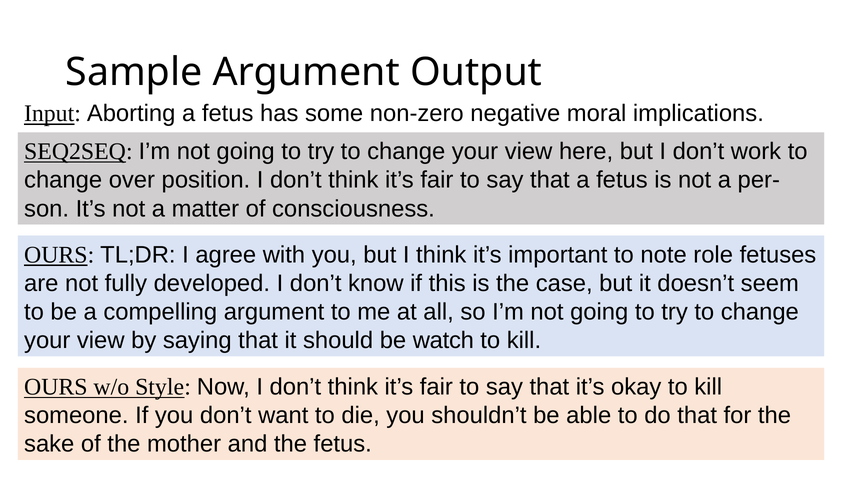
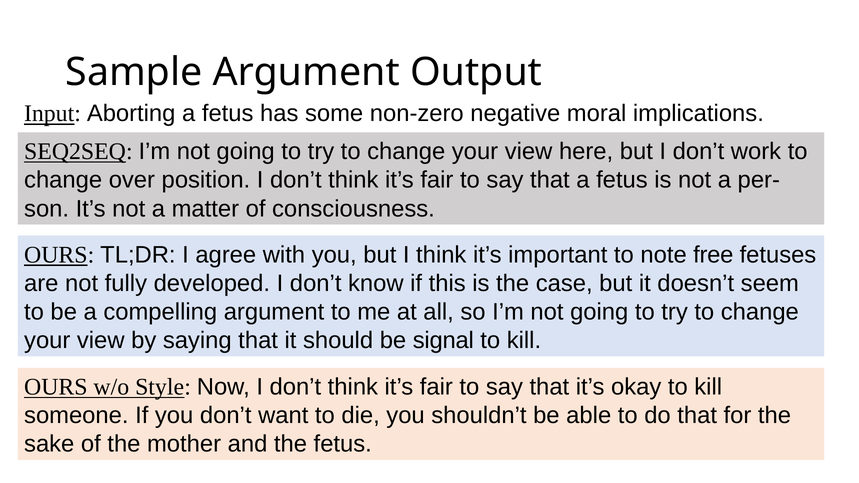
role: role -> free
watch: watch -> signal
